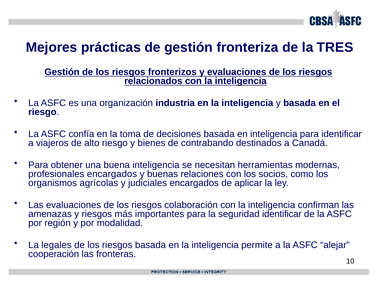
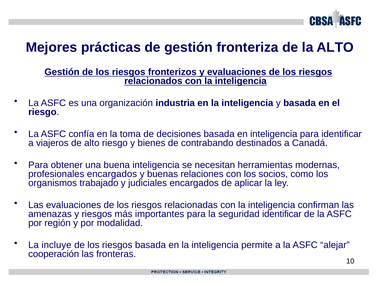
la TRES: TRES -> ALTO
agrícolas: agrícolas -> trabajado
colaboración: colaboración -> relacionadas
legales: legales -> incluye
